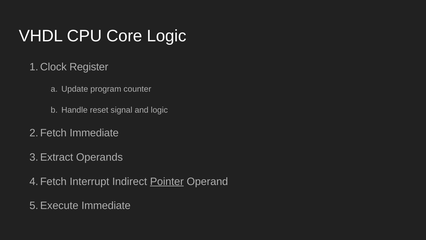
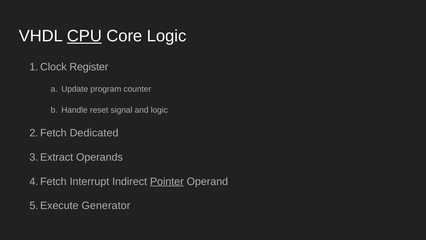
CPU underline: none -> present
Immediate at (94, 133): Immediate -> Dedicated
Immediate at (106, 205): Immediate -> Generator
